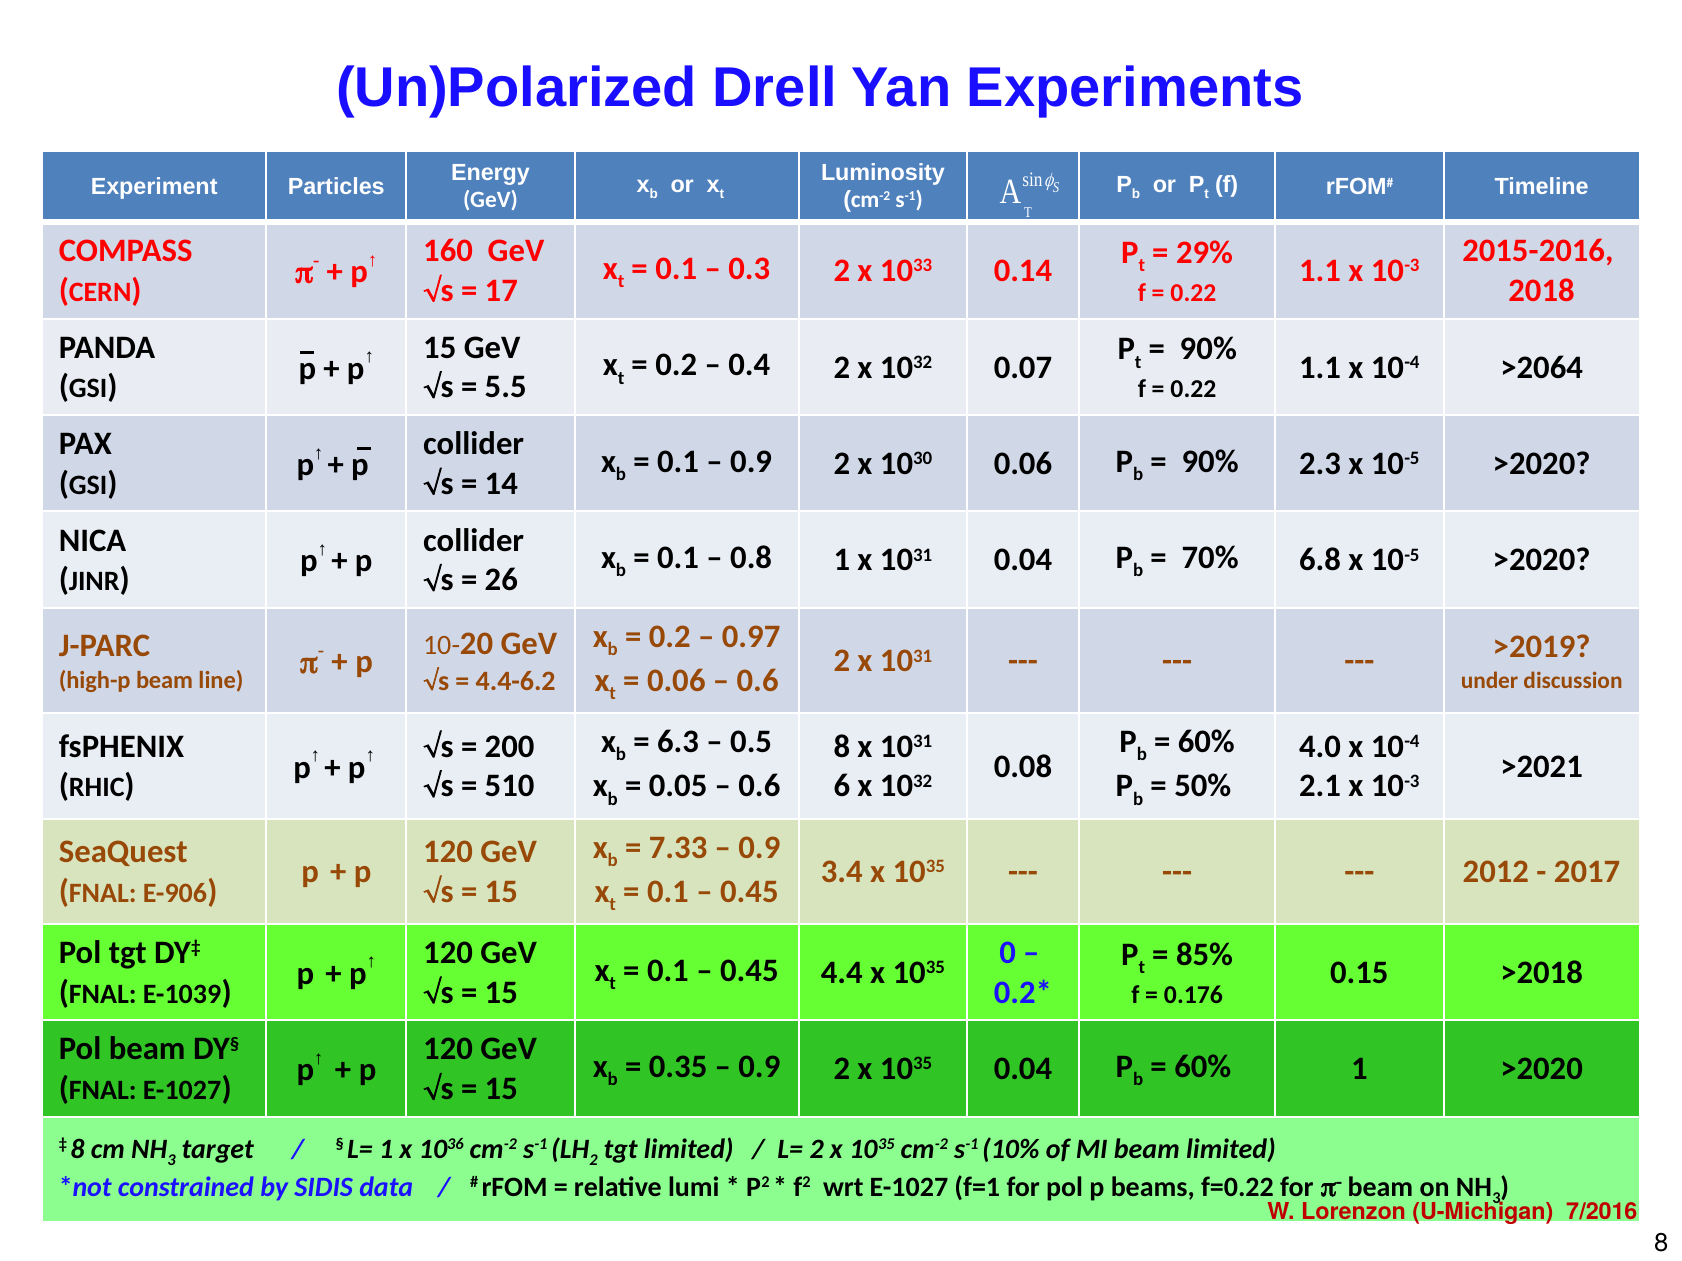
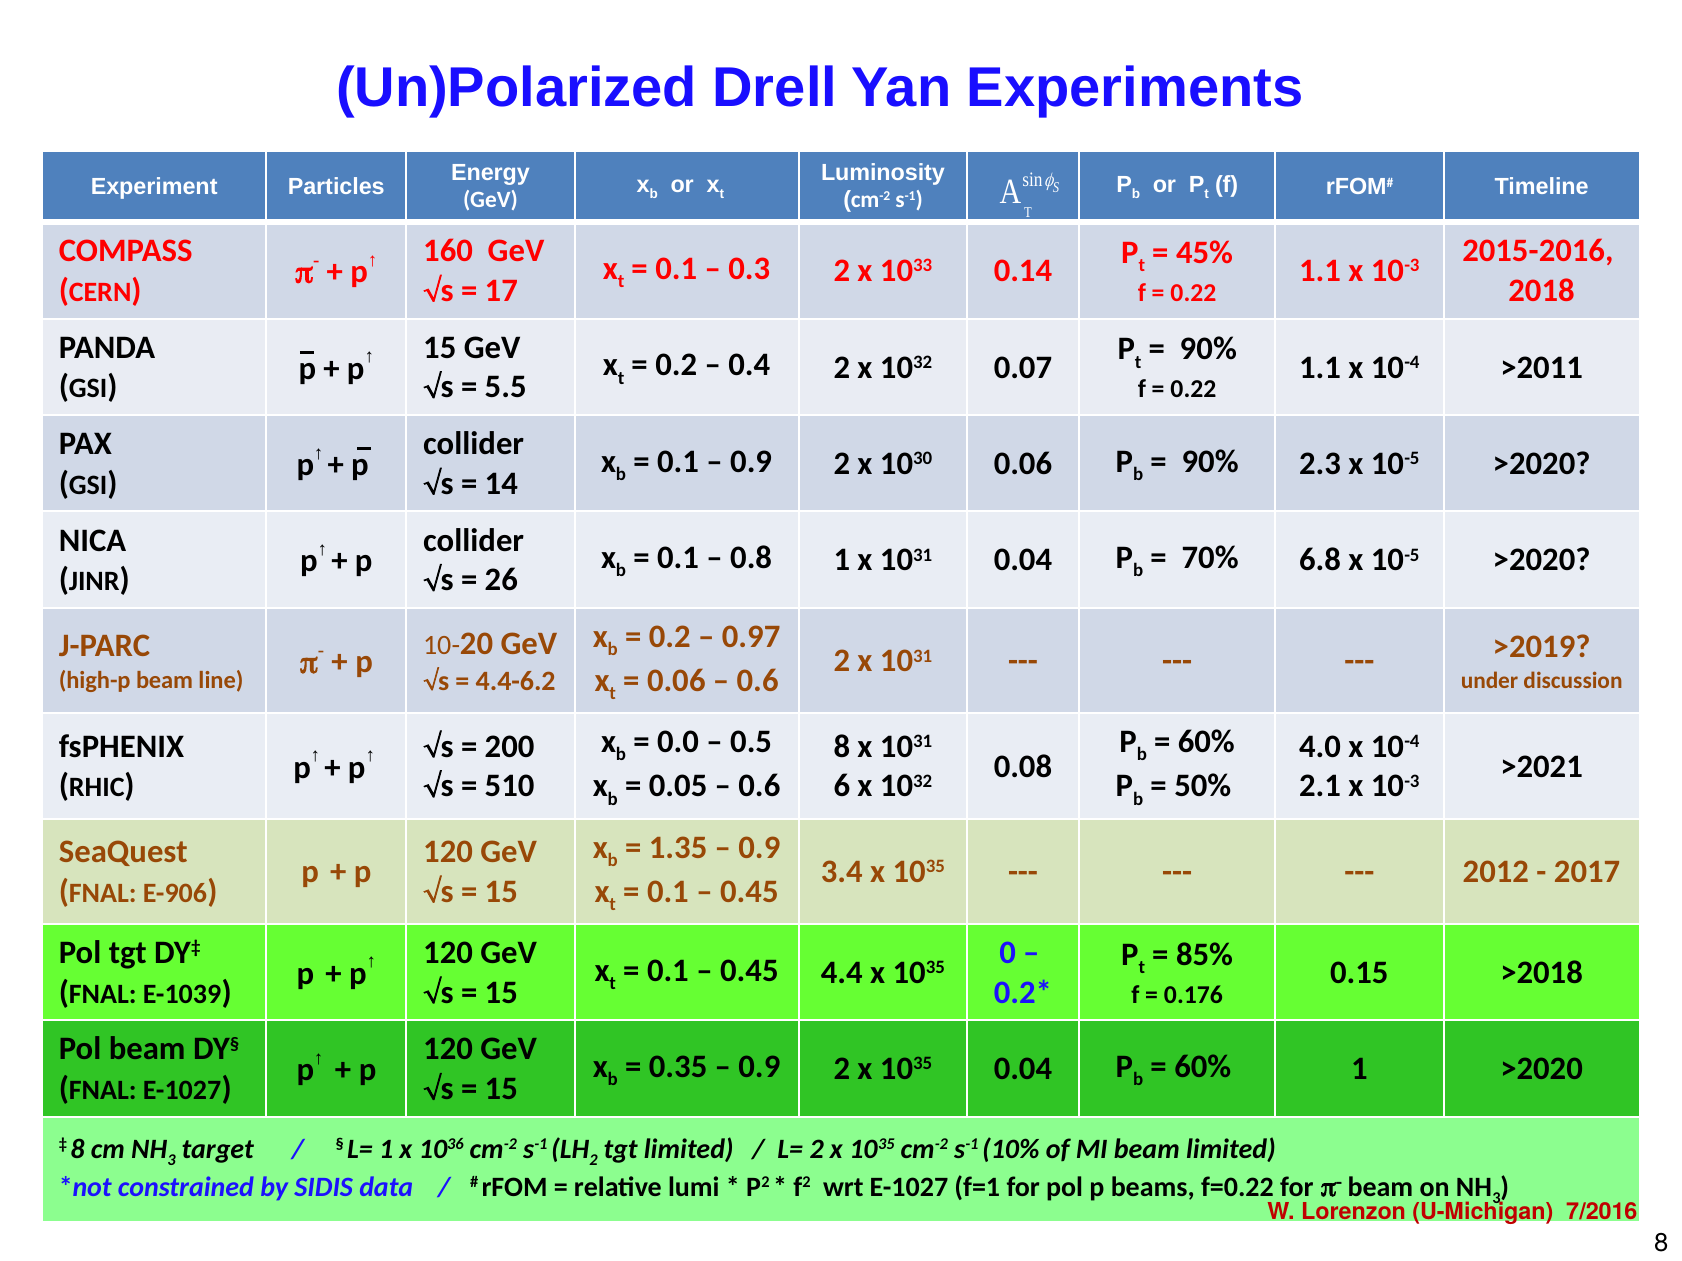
29%: 29% -> 45%
>2064: >2064 -> >2011
6.3: 6.3 -> 0.0
7.33: 7.33 -> 1.35
